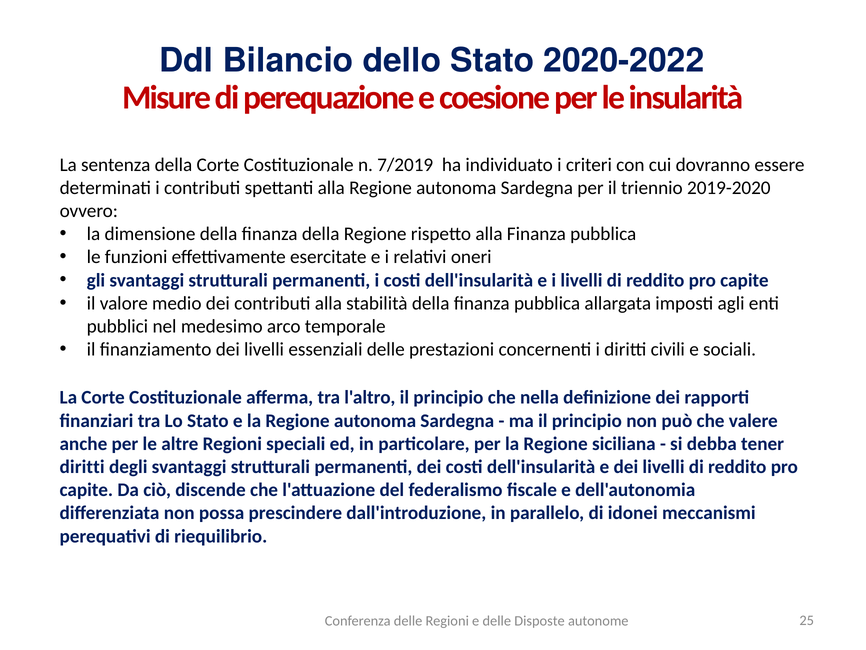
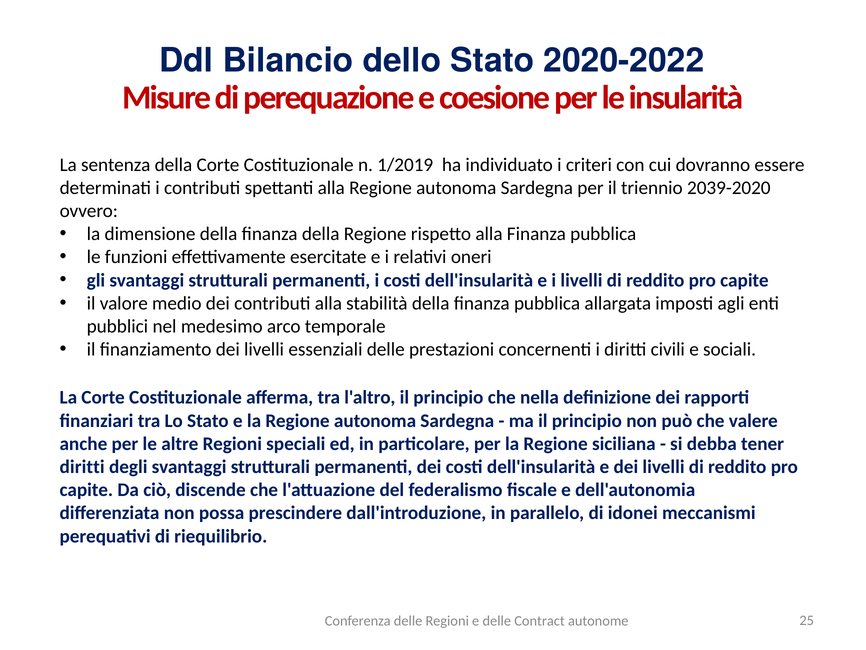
7/2019: 7/2019 -> 1/2019
2019-2020: 2019-2020 -> 2039-2020
Disposte: Disposte -> Contract
